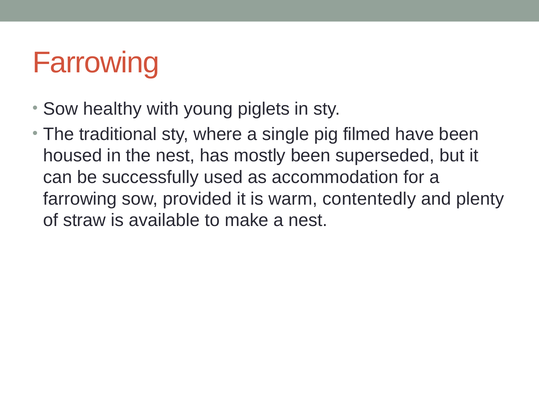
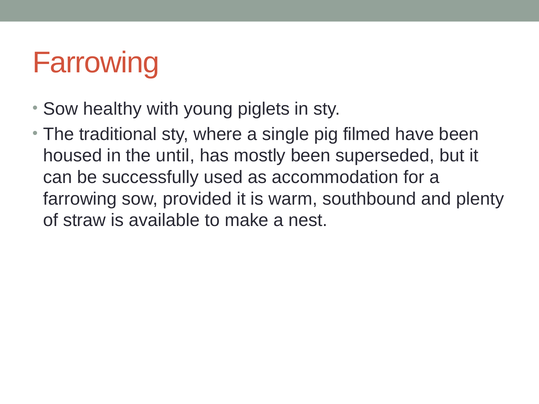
the nest: nest -> until
contentedly: contentedly -> southbound
